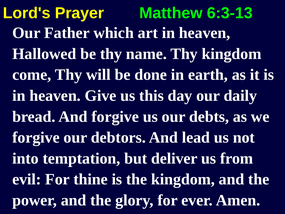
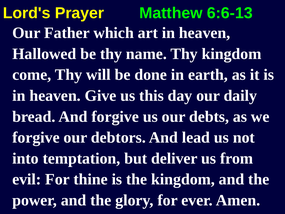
6:3-13: 6:3-13 -> 6:6-13
